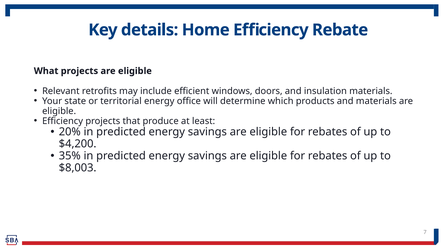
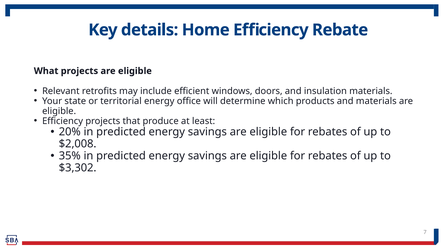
$4,200: $4,200 -> $2,008
$8,003: $8,003 -> $3,302
